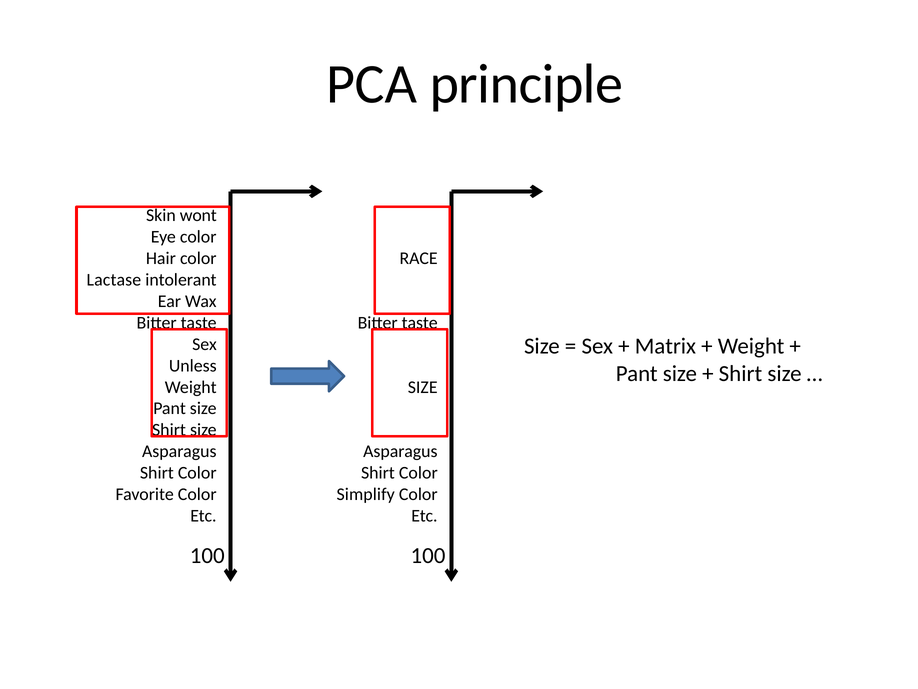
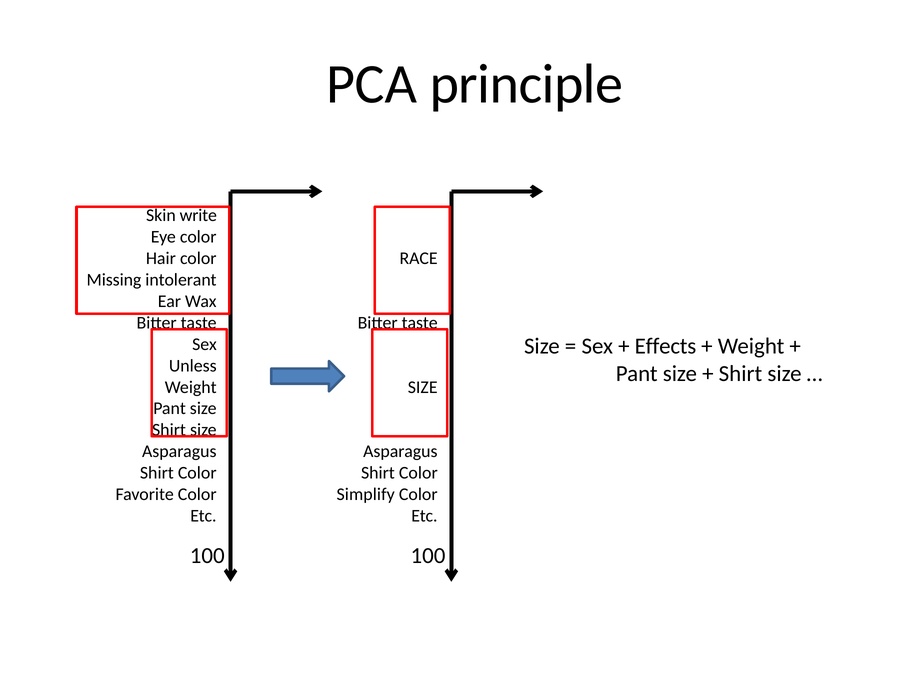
wont: wont -> write
Lactase: Lactase -> Missing
Matrix: Matrix -> Effects
